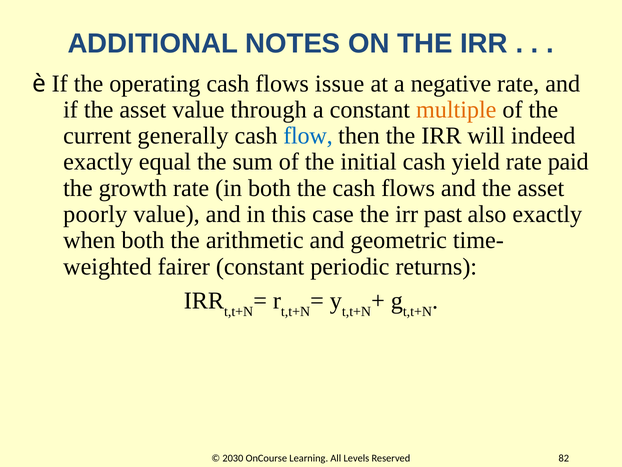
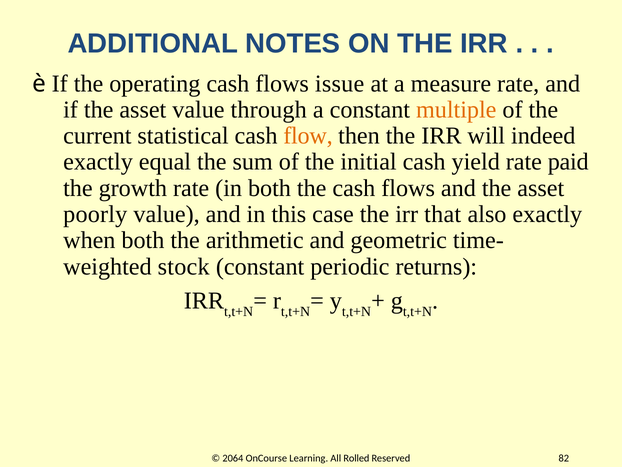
negative: negative -> measure
generally: generally -> statistical
flow colour: blue -> orange
past: past -> that
fairer: fairer -> stock
2030: 2030 -> 2064
Levels: Levels -> Rolled
